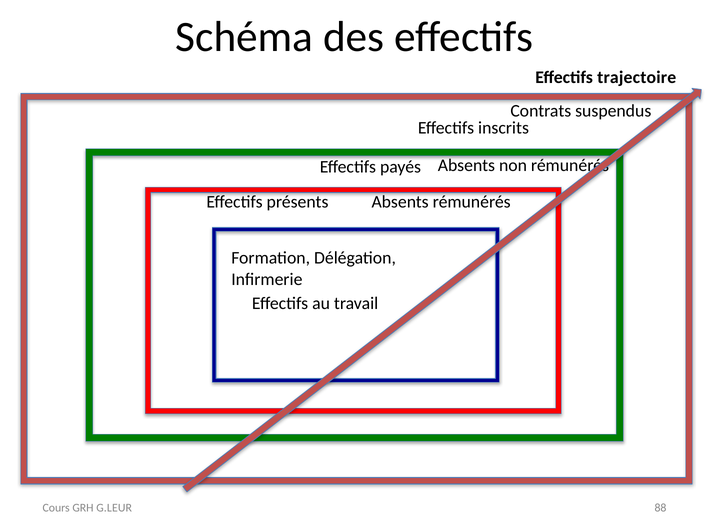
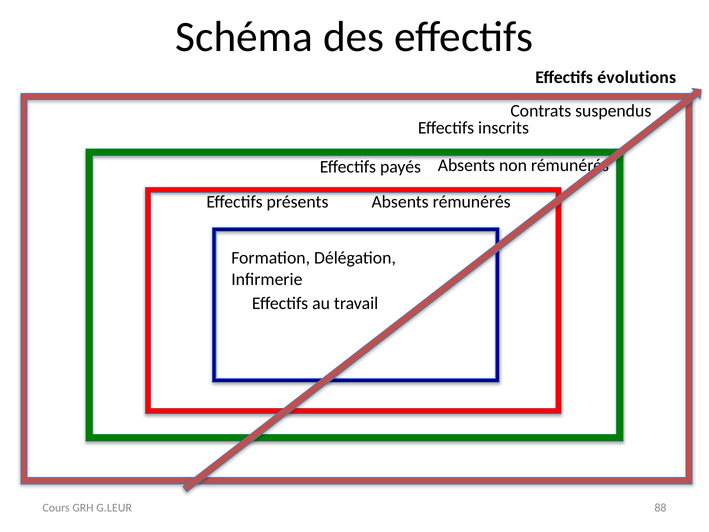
trajectoire: trajectoire -> évolutions
